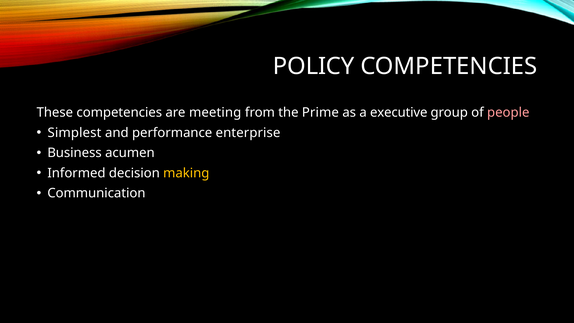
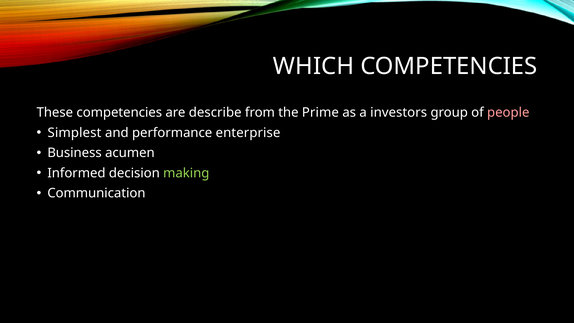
POLICY: POLICY -> WHICH
meeting: meeting -> describe
executive: executive -> investors
making colour: yellow -> light green
